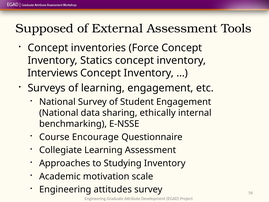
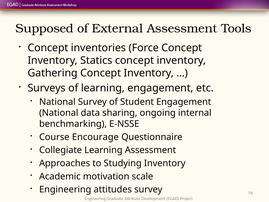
Interviews: Interviews -> Gathering
ethically: ethically -> ongoing
